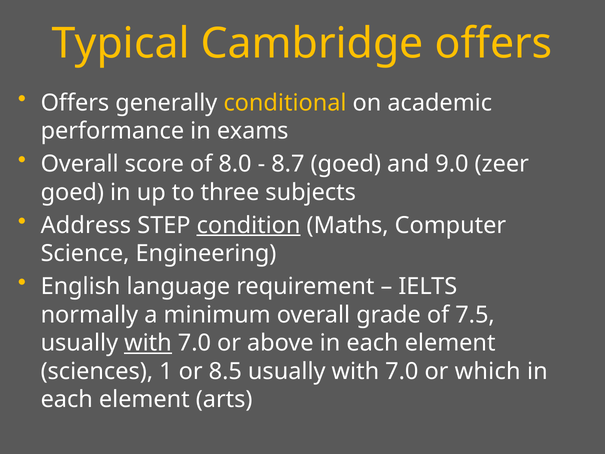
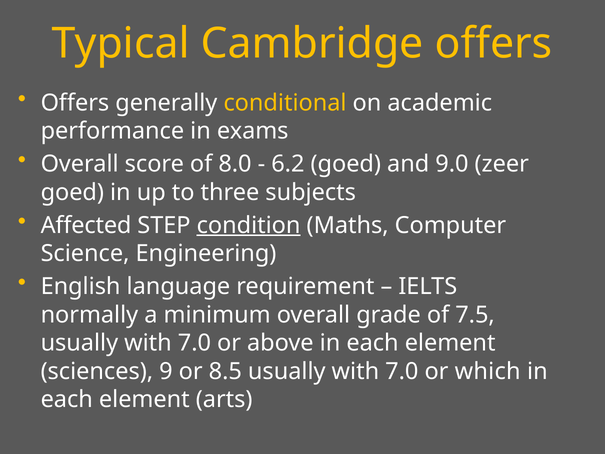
8.7: 8.7 -> 6.2
Address: Address -> Affected
with at (148, 343) underline: present -> none
1: 1 -> 9
